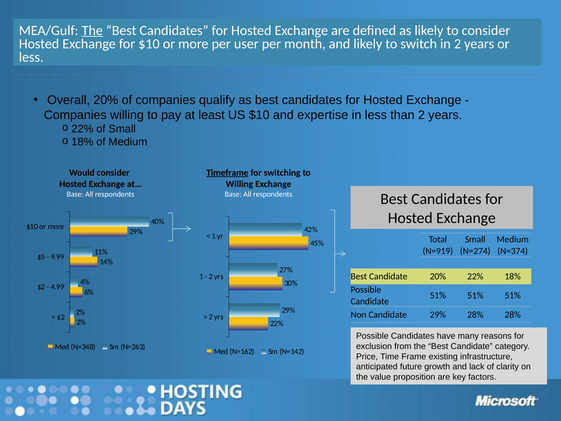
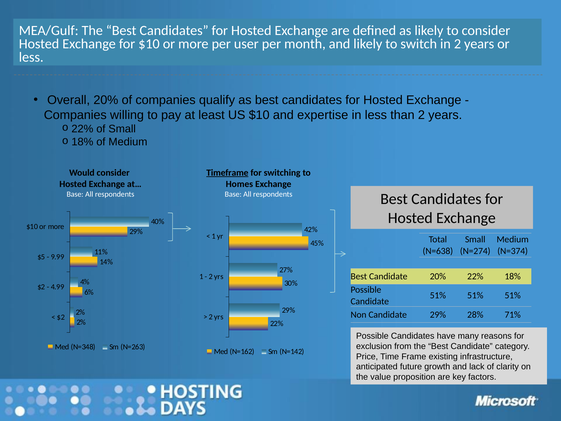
The at (92, 30) underline: present -> none
Willing at (239, 184): Willing -> Homes
N=919: N=919 -> N=638
28% 28%: 28% -> 71%
